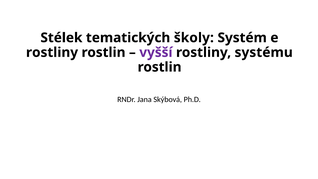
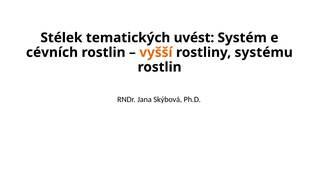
školy: školy -> uvést
rostliny at (52, 52): rostliny -> cévních
vyšší colour: purple -> orange
